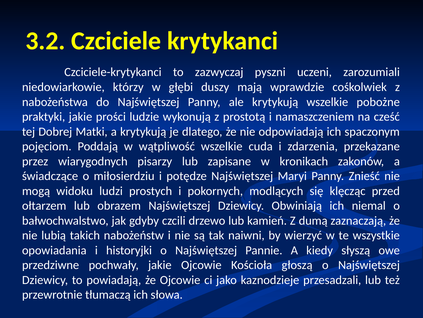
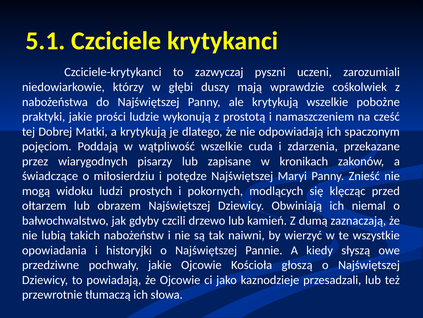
3.2: 3.2 -> 5.1
